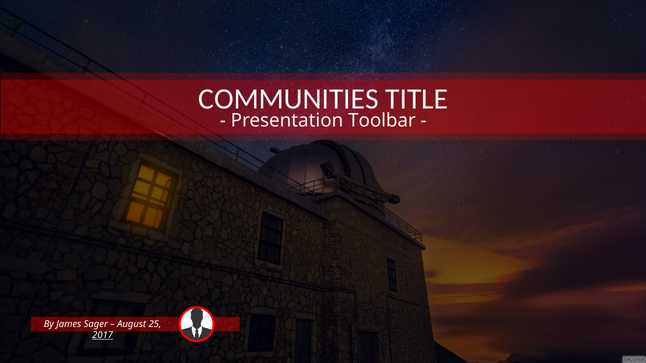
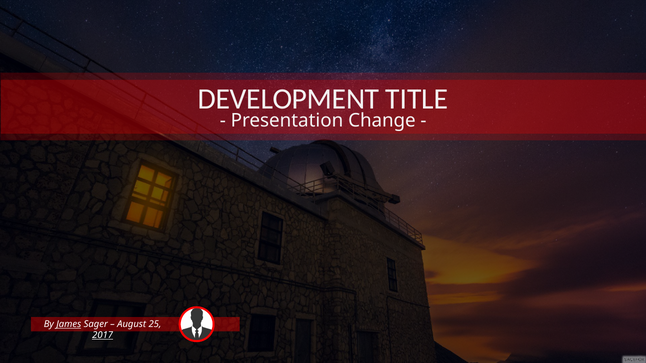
COMMUNITIES: COMMUNITIES -> DEVELOPMENT
Toolbar: Toolbar -> Change
James underline: none -> present
